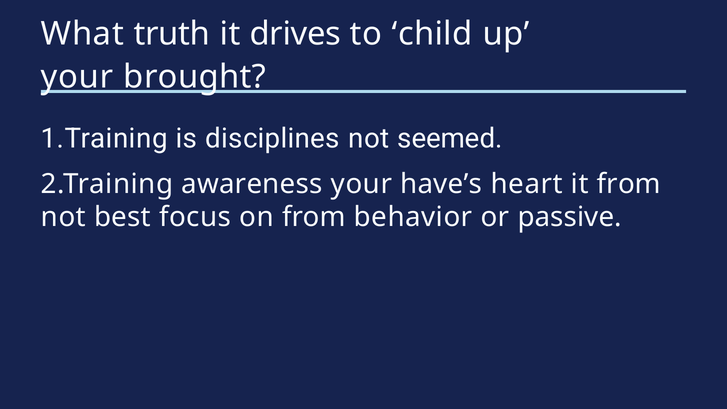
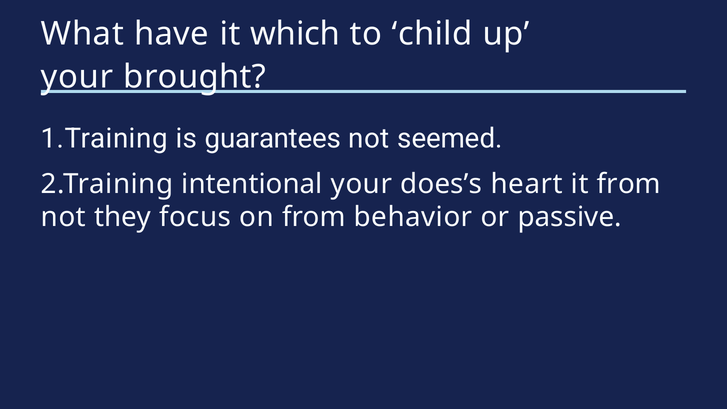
truth: truth -> have
drives: drives -> which
disciplines: disciplines -> guarantees
awareness: awareness -> intentional
have’s: have’s -> does’s
best: best -> they
